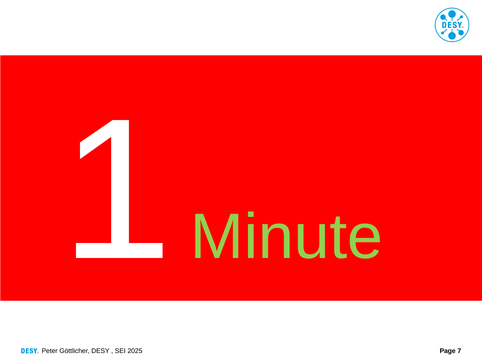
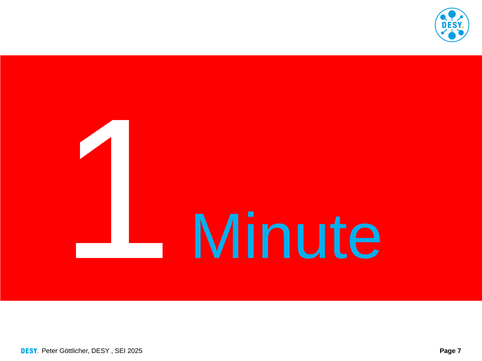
Minute colour: light green -> light blue
